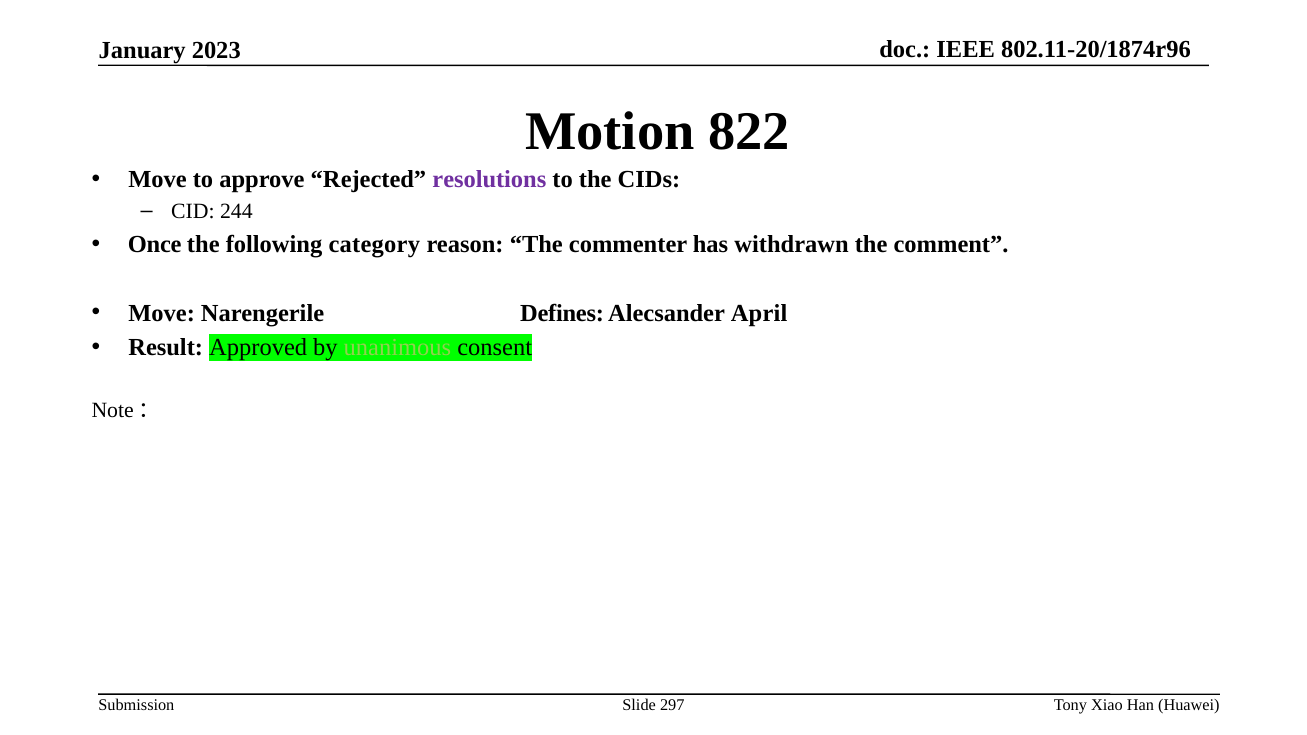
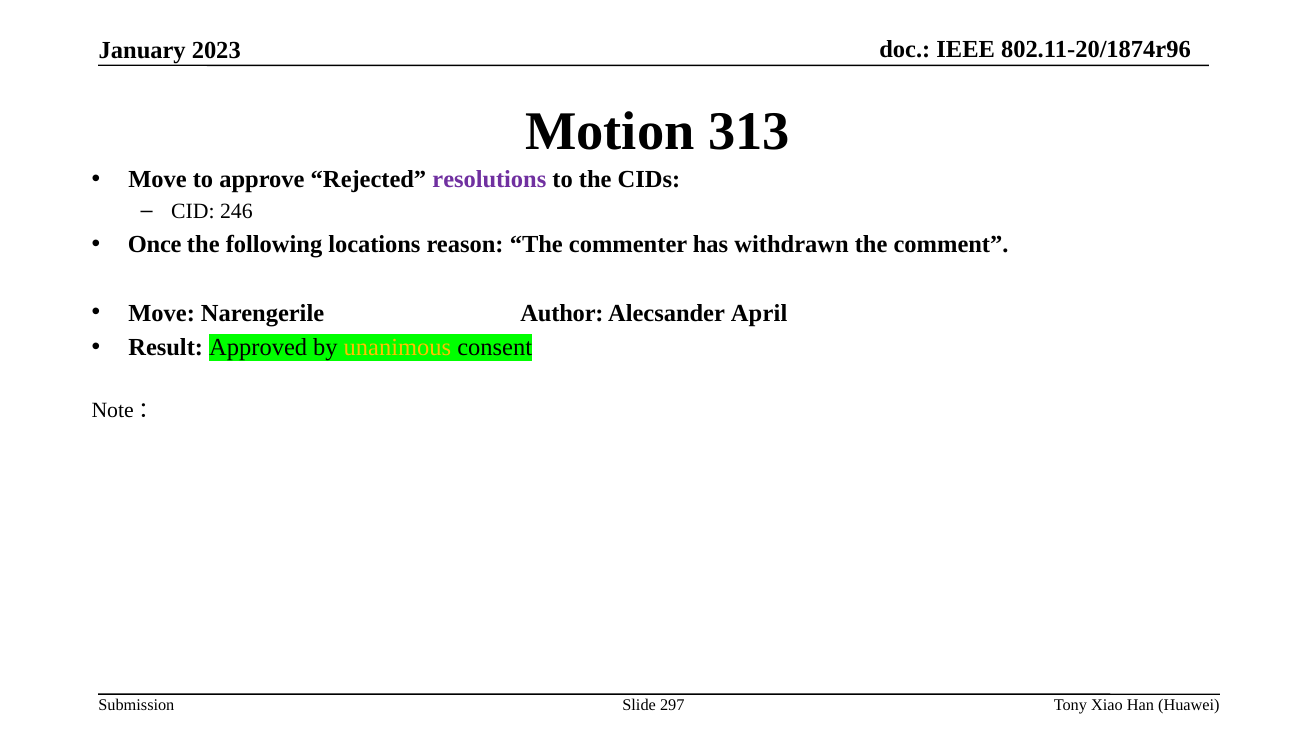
822: 822 -> 313
244: 244 -> 246
category: category -> locations
Defines: Defines -> Author
unanimous colour: light green -> yellow
